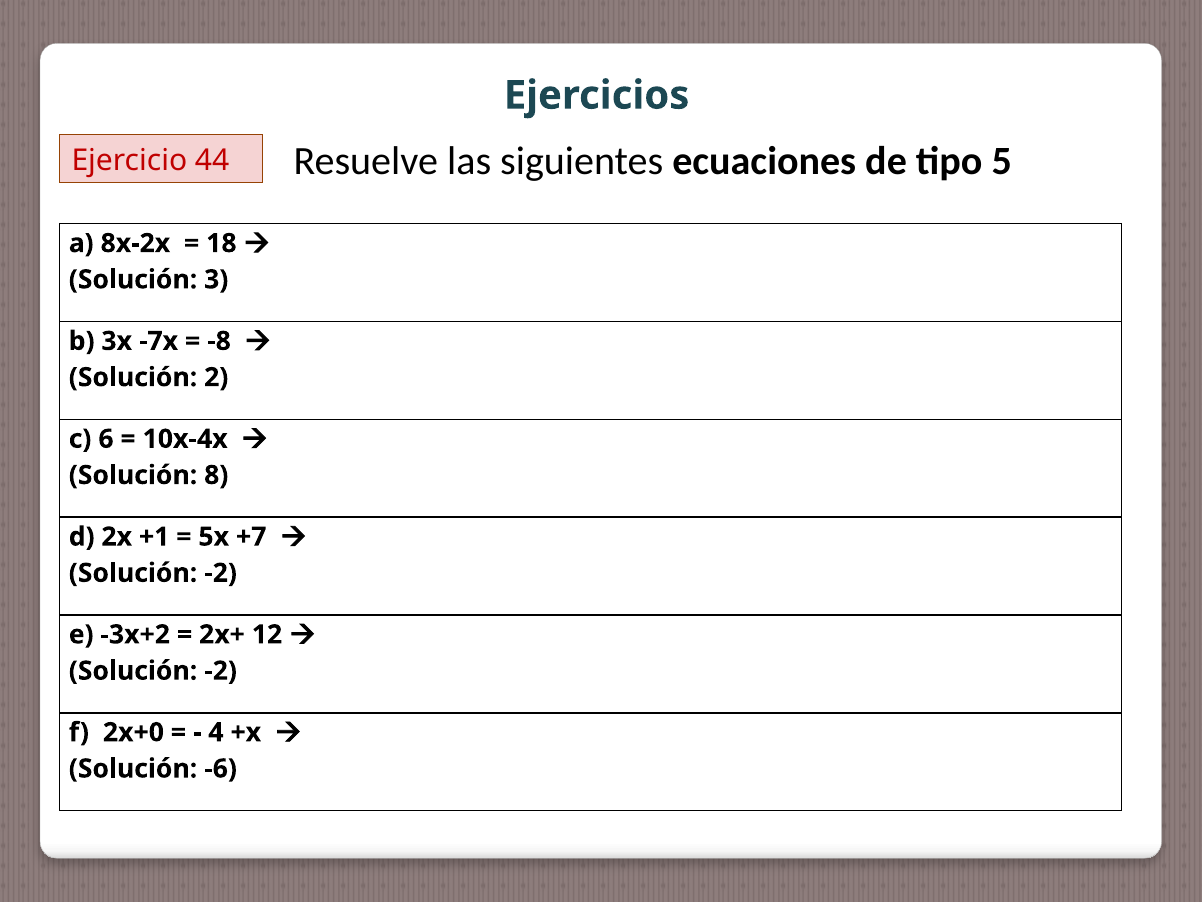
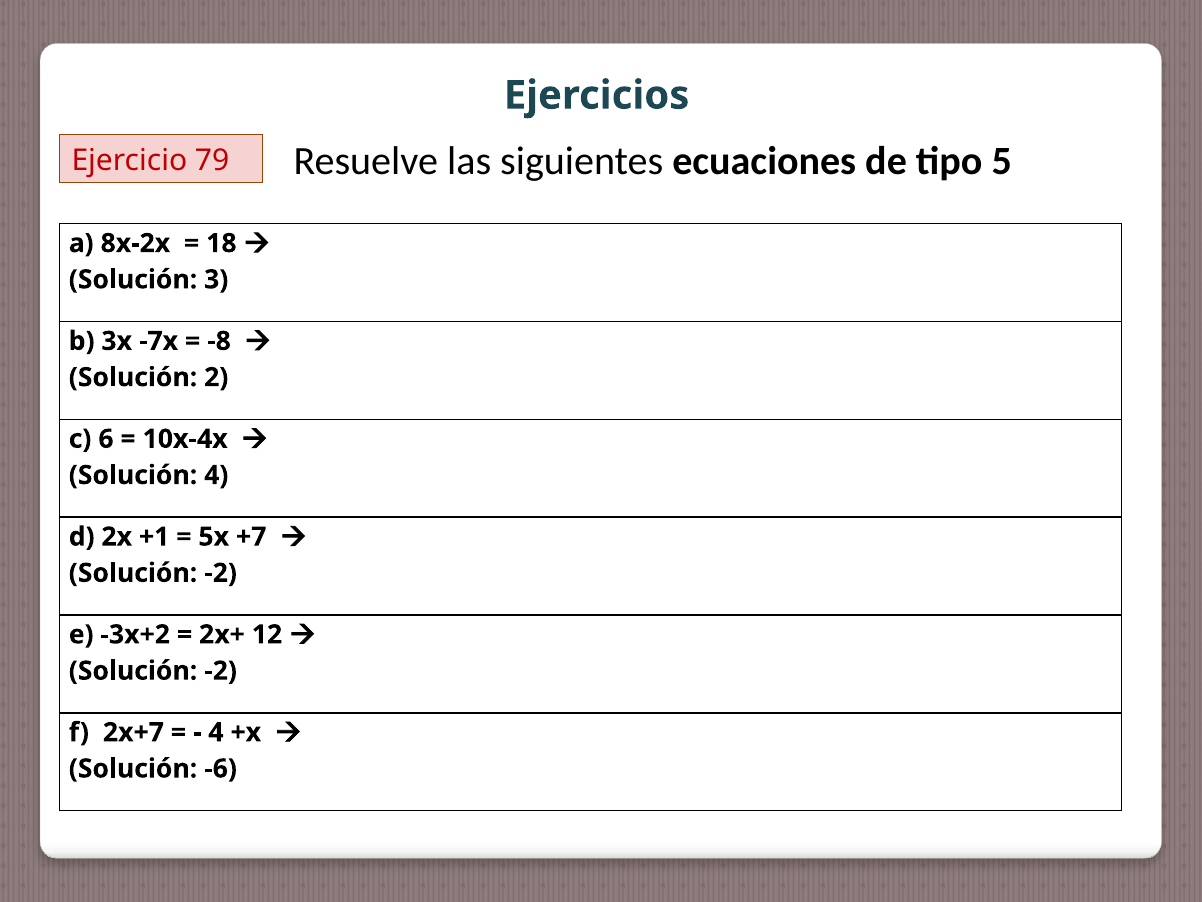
44: 44 -> 79
Solución 8: 8 -> 4
2x+0: 2x+0 -> 2x+7
